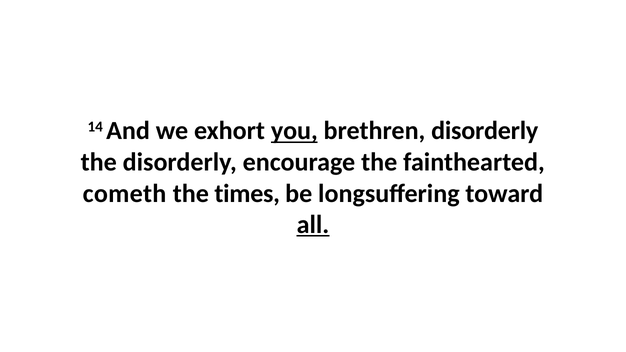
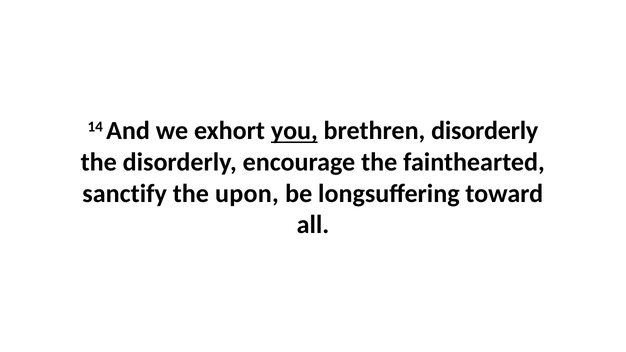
cometh: cometh -> sanctify
times: times -> upon
all underline: present -> none
